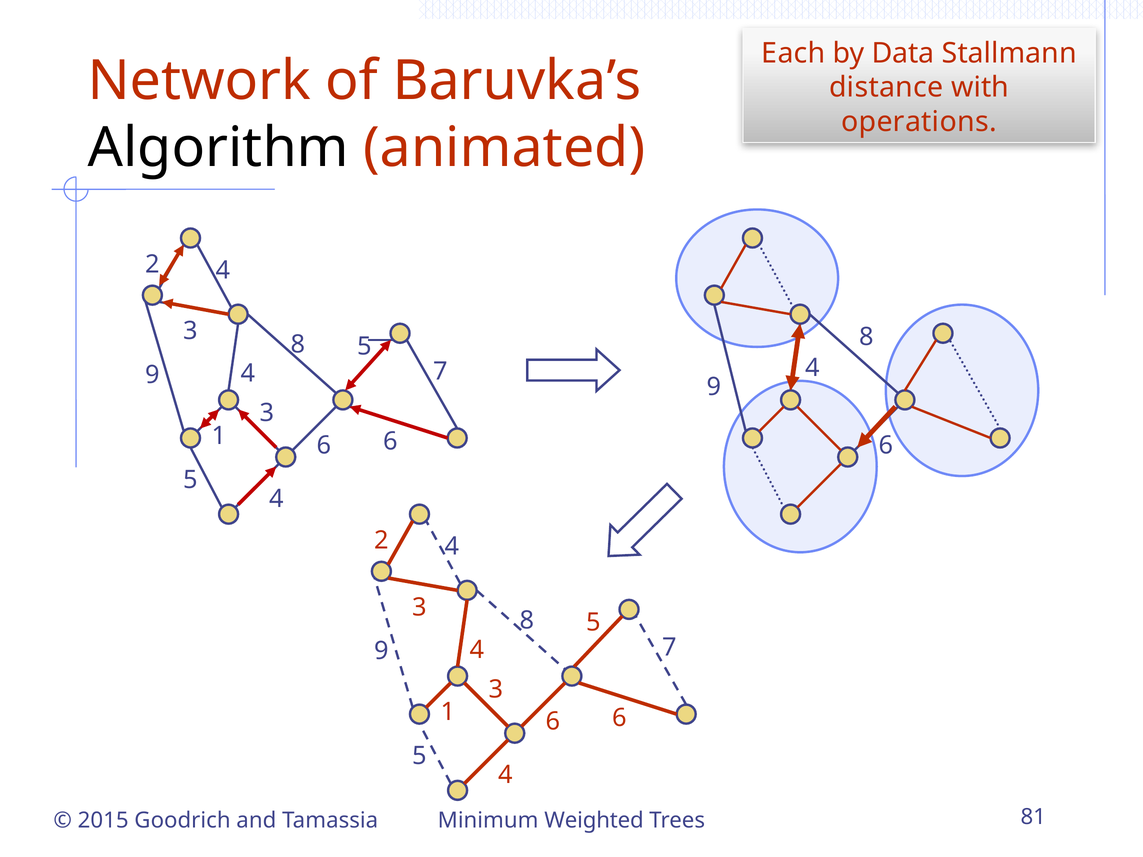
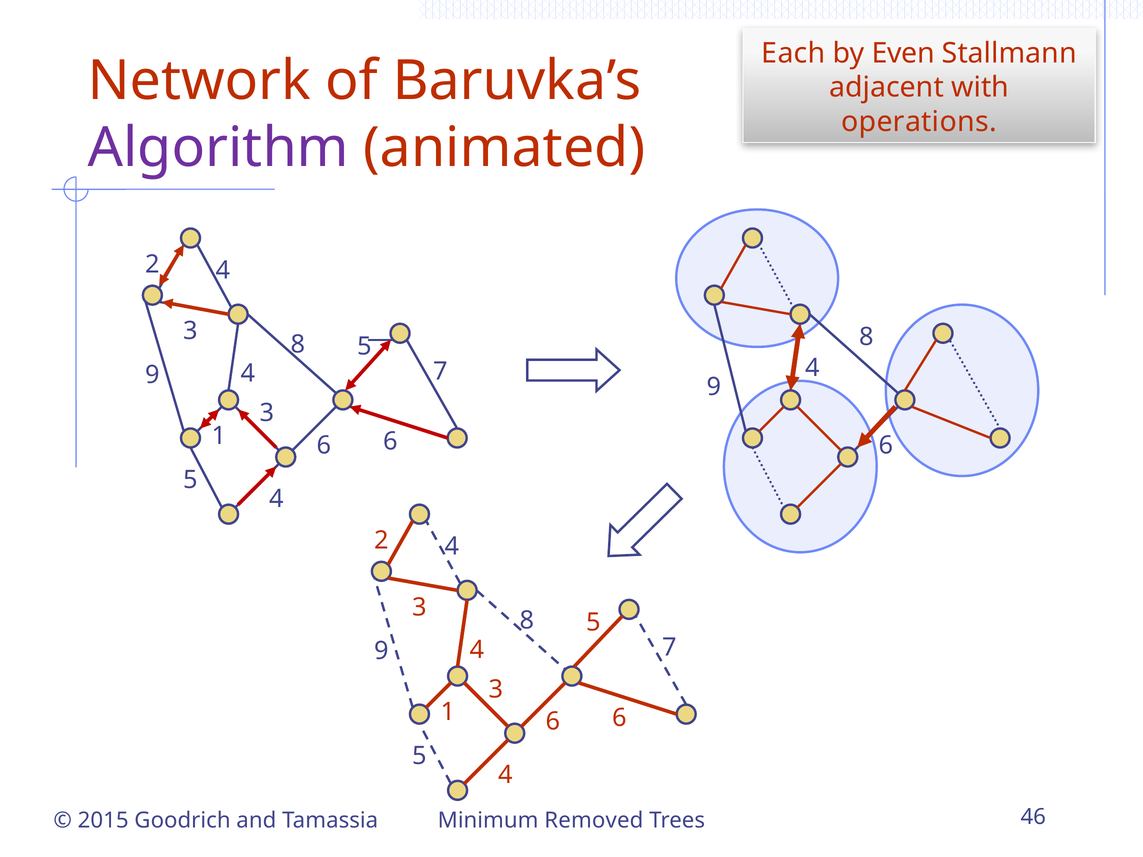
Data: Data -> Even
distance: distance -> adjacent
Algorithm colour: black -> purple
Weighted: Weighted -> Removed
81: 81 -> 46
